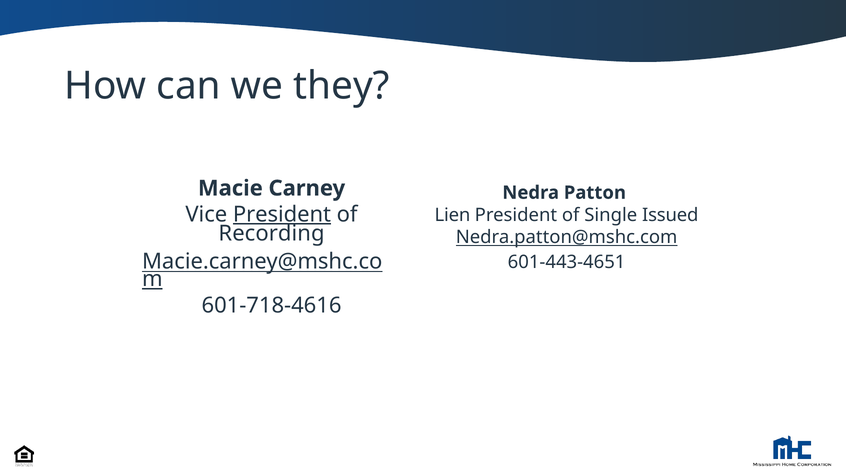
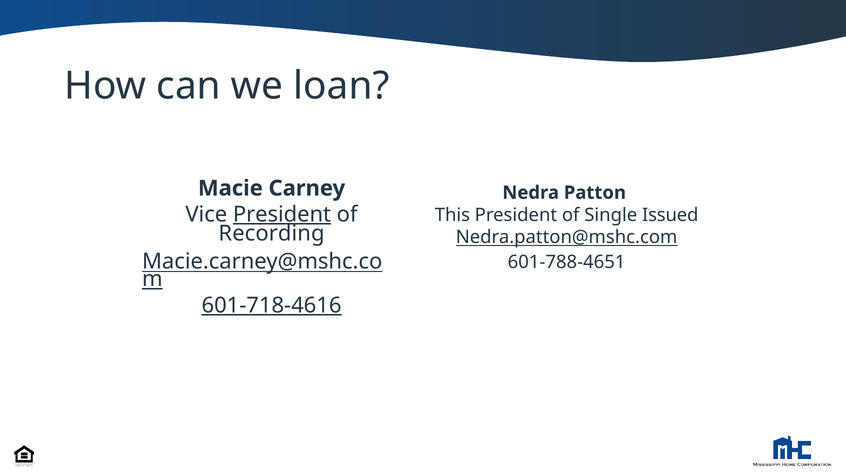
they: they -> loan
Lien: Lien -> This
601-443-4651: 601-443-4651 -> 601-788-4651
601-718-4616 underline: none -> present
